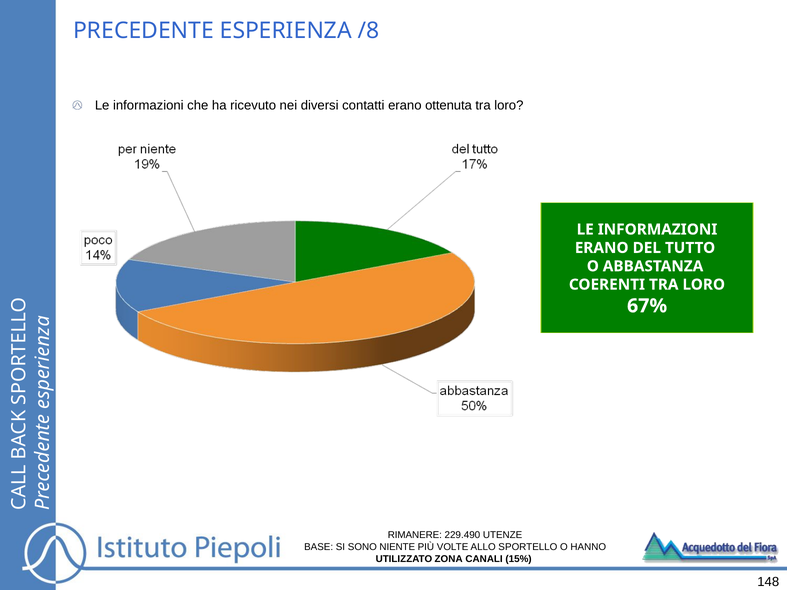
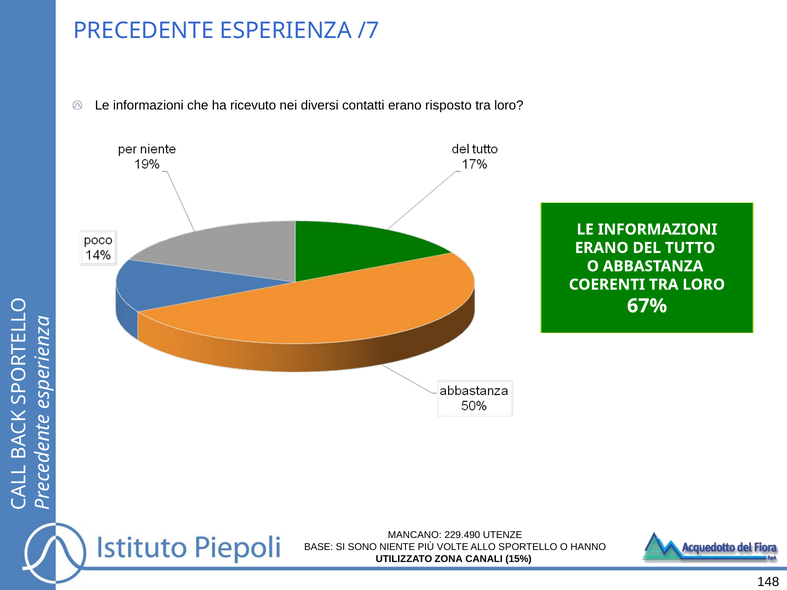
/8: /8 -> /7
ottenuta: ottenuta -> risposto
RIMANERE: RIMANERE -> MANCANO
